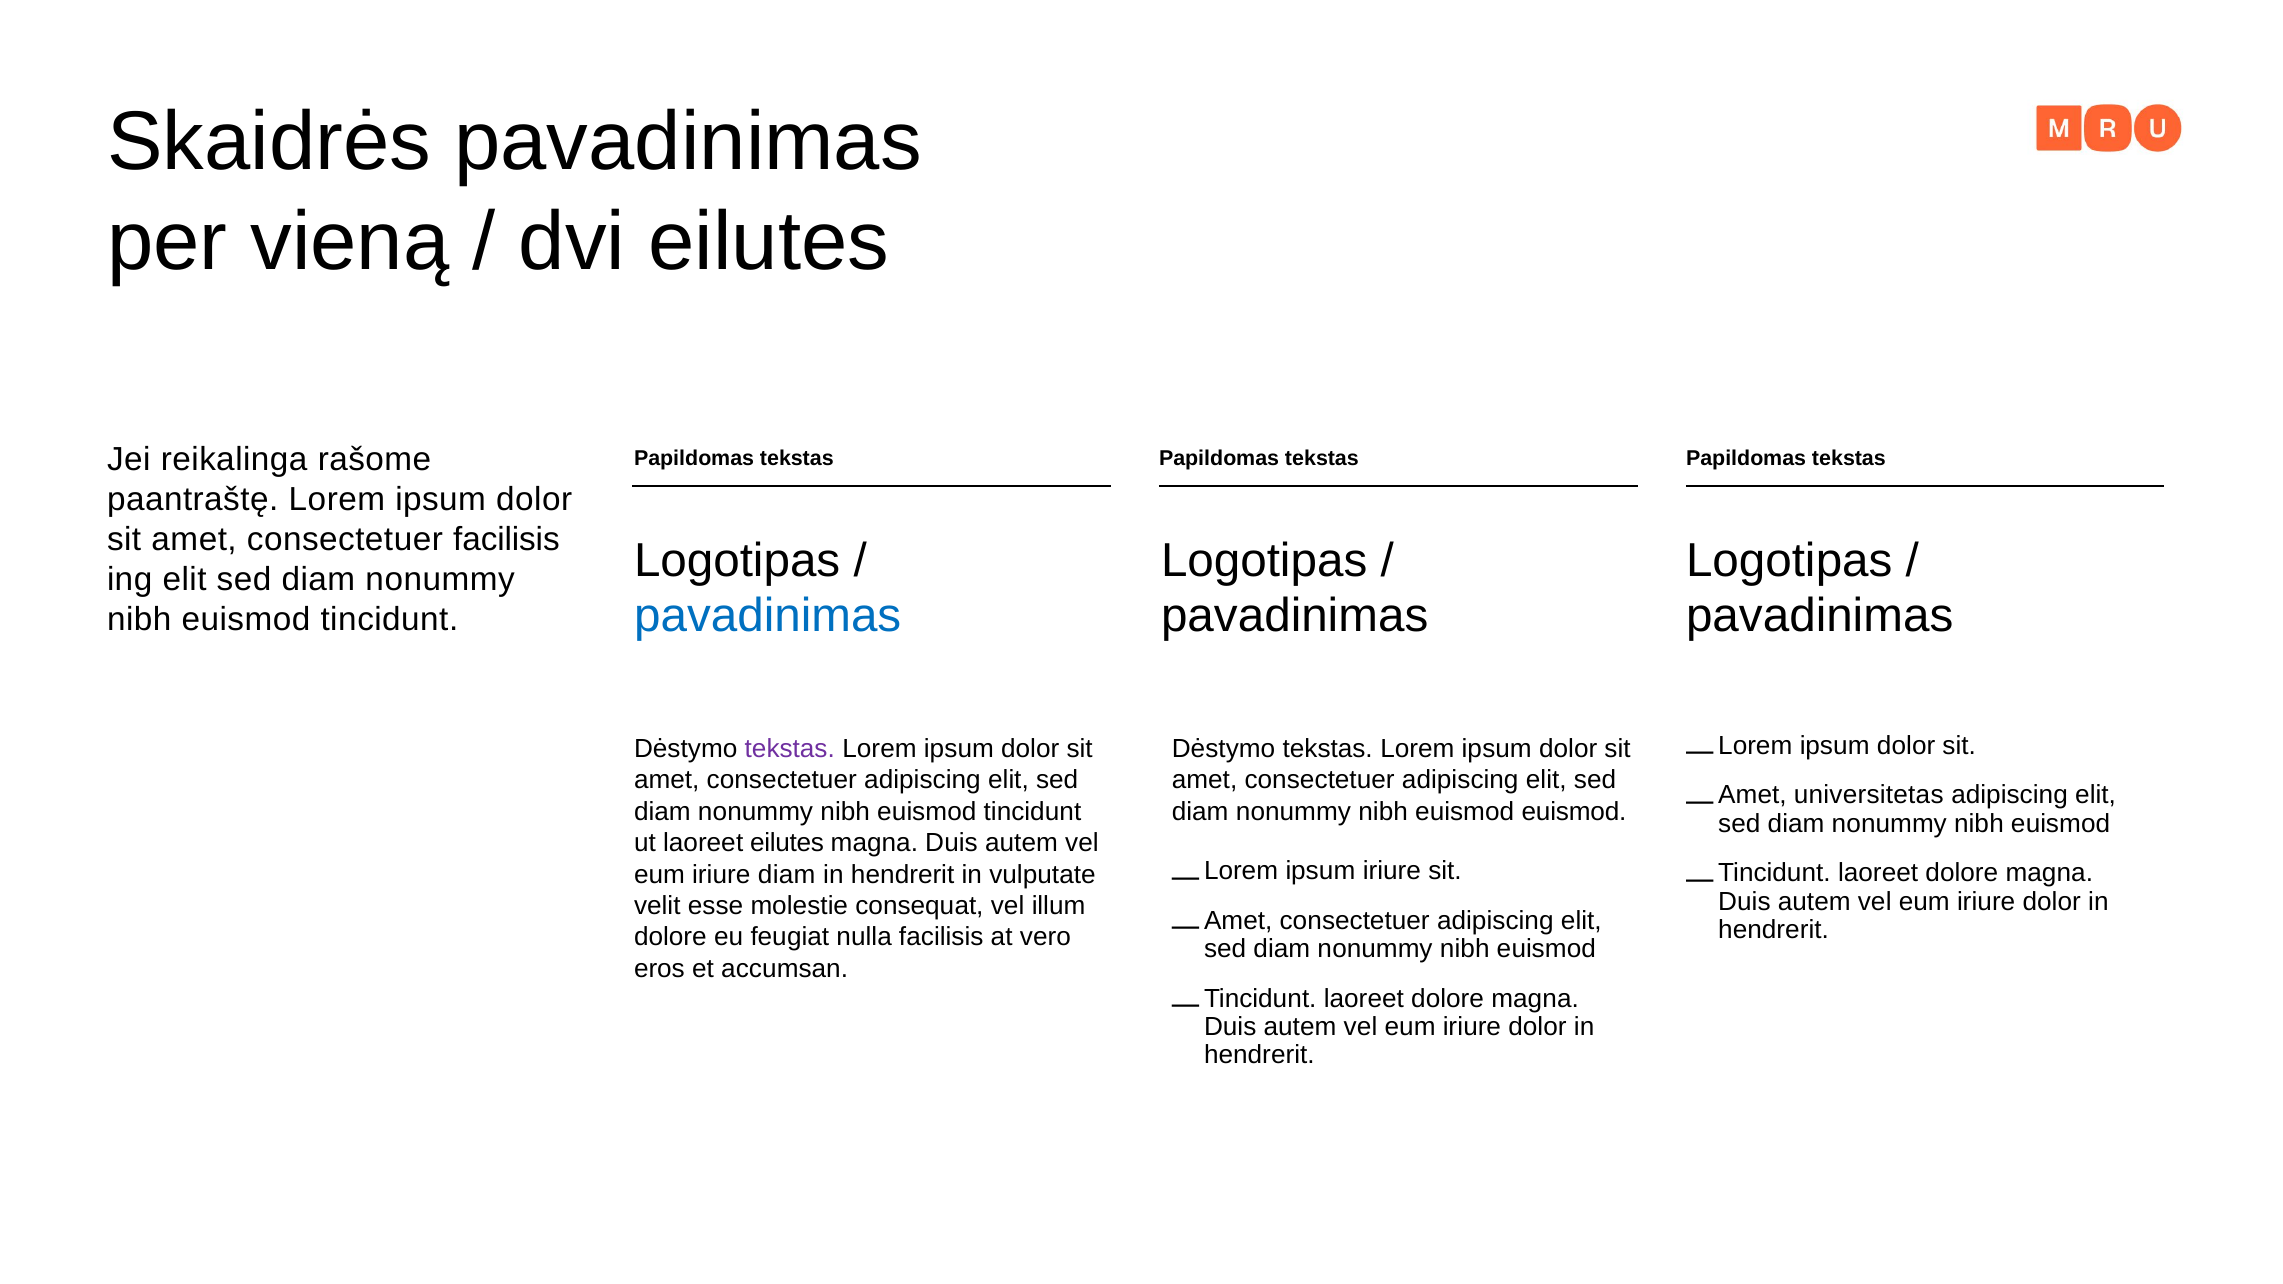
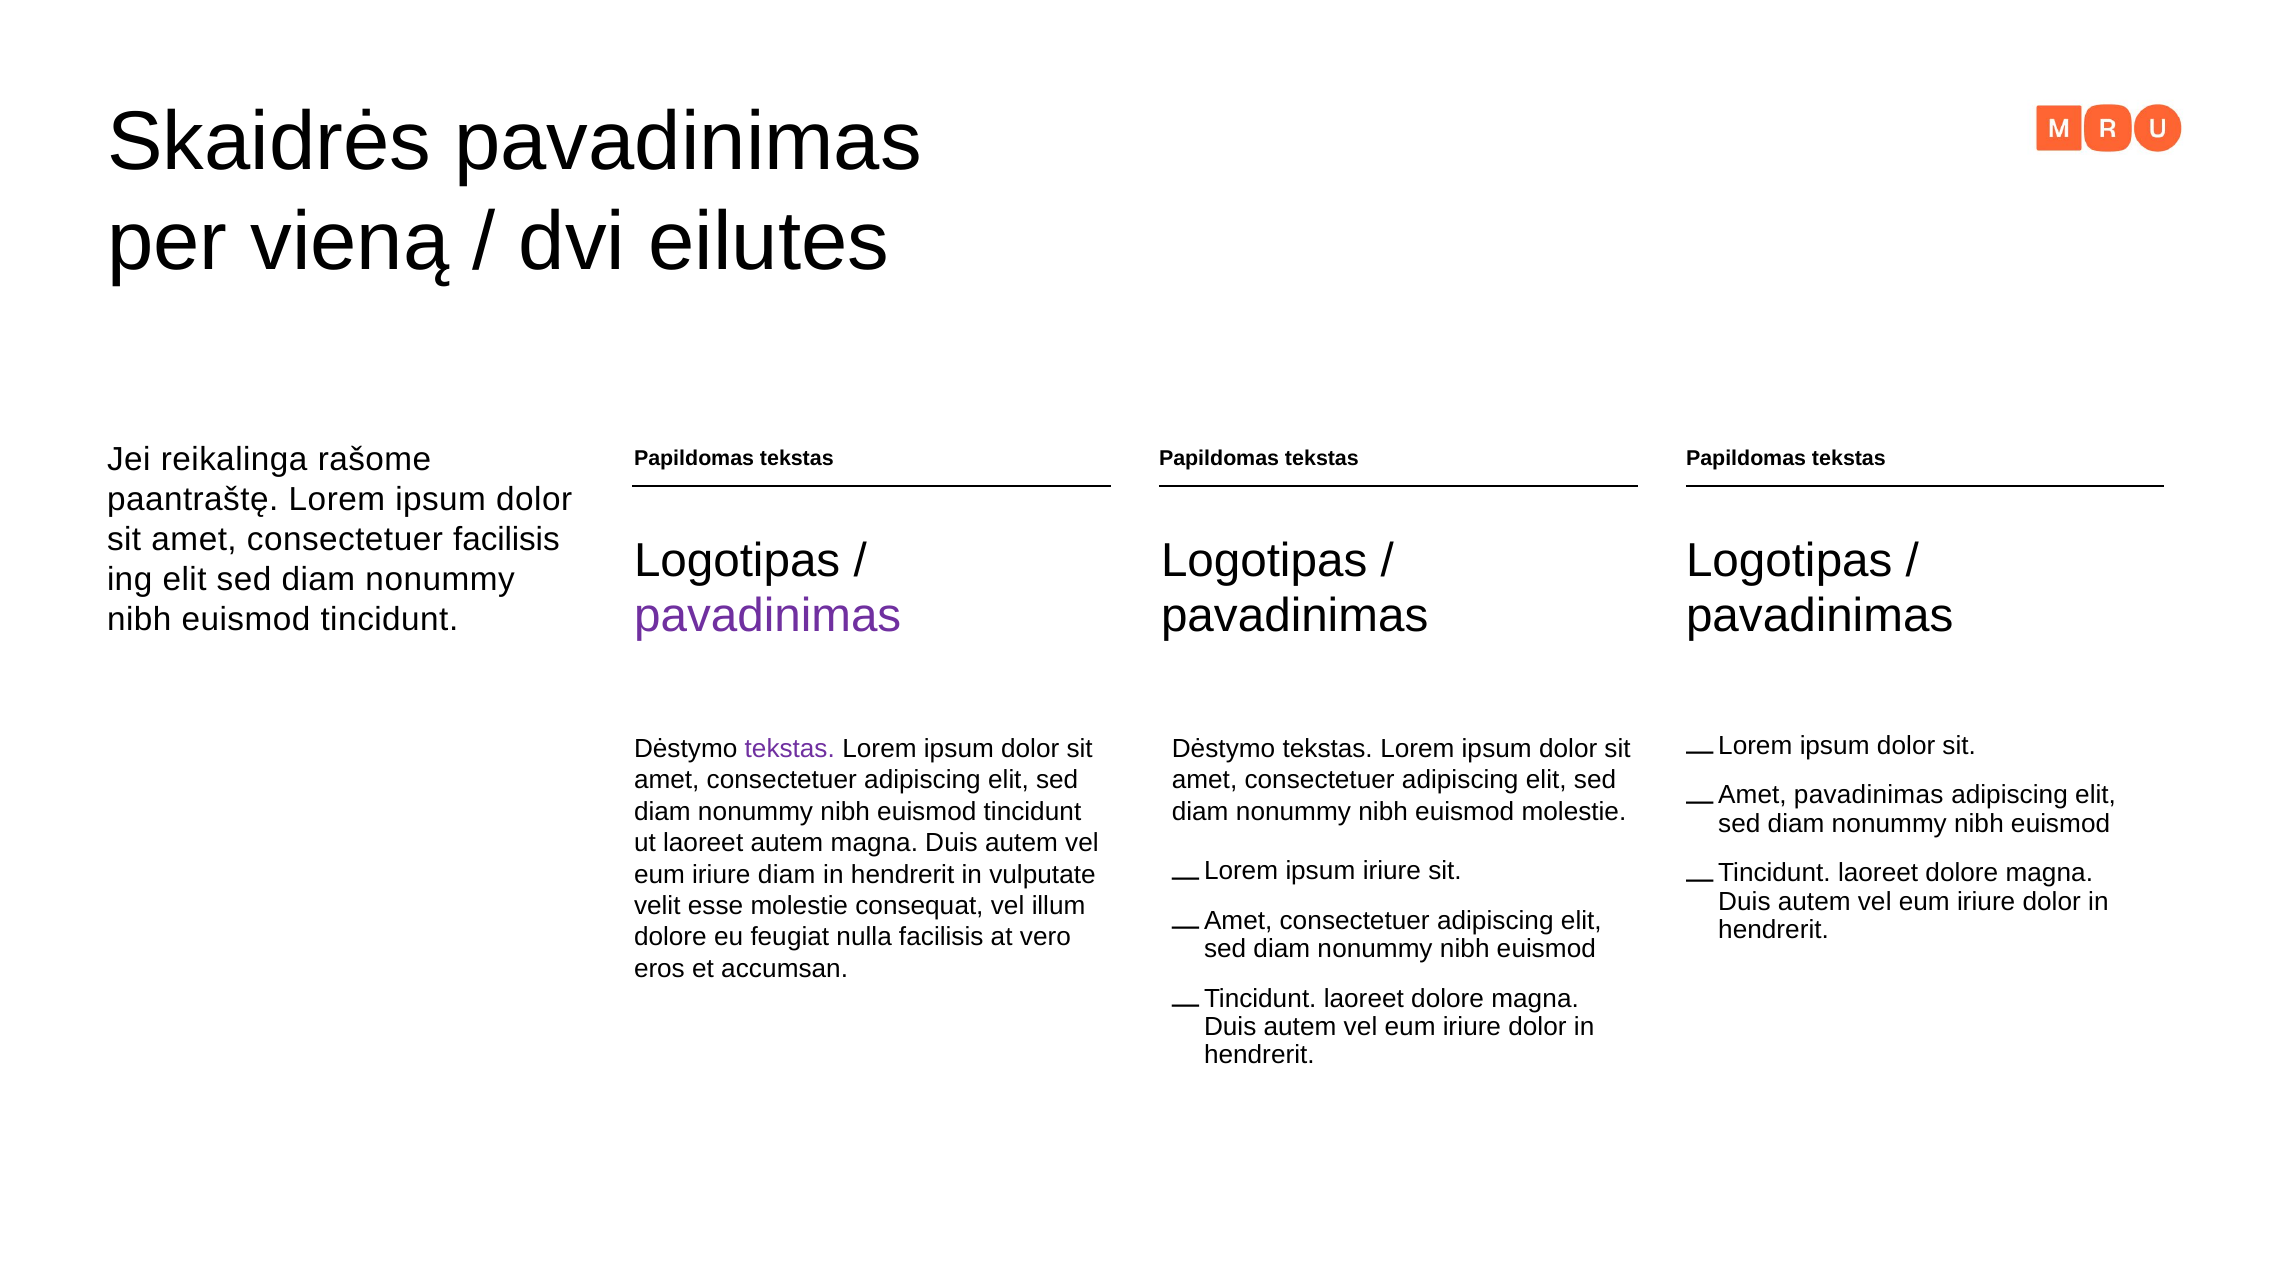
pavadinimas at (768, 615) colour: blue -> purple
universitetas at (1869, 795): universitetas -> pavadinimas
euismod euismod: euismod -> molestie
laoreet eilutes: eilutes -> autem
